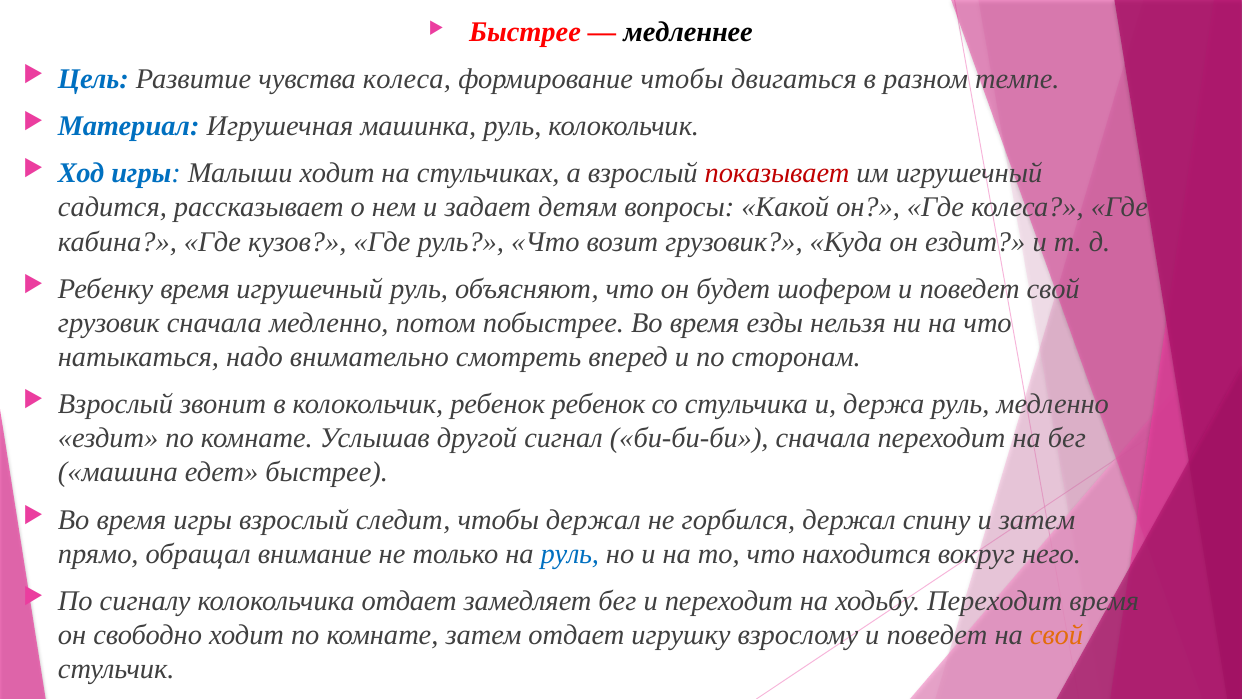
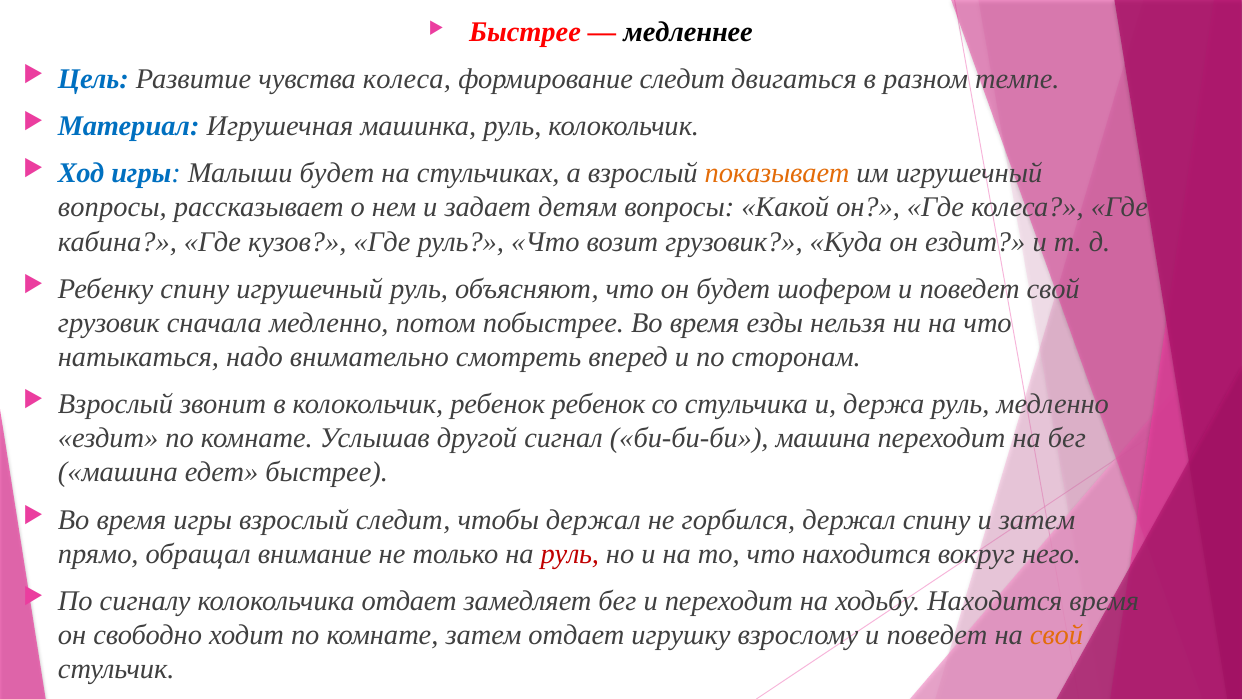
формирование чтобы: чтобы -> следит
Малыши ходит: ходит -> будет
показывает colour: red -> orange
садится at (112, 207): садится -> вопросы
Ребенку время: время -> спину
би-би-би сначала: сначала -> машина
руль at (570, 553) colour: blue -> red
ходьбу Переходит: Переходит -> Находится
